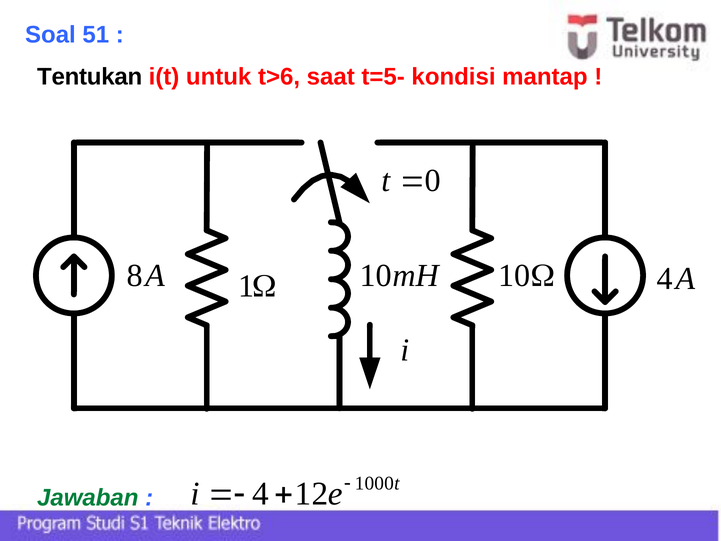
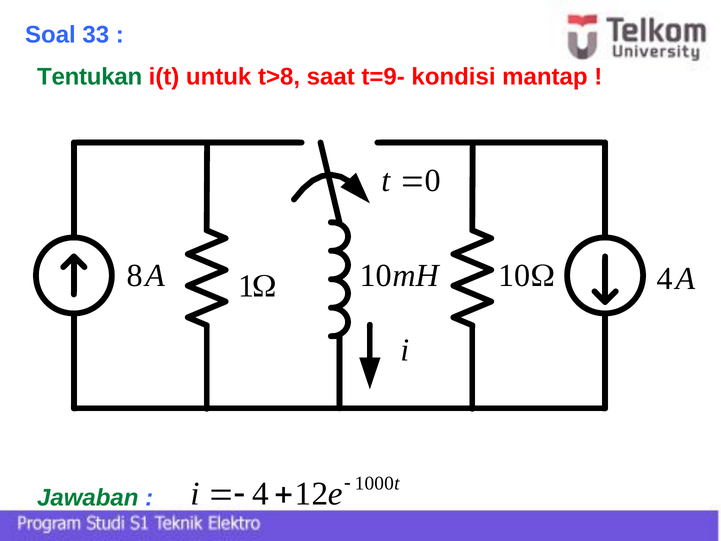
51: 51 -> 33
Tentukan colour: black -> green
t>6: t>6 -> t>8
t=5-: t=5- -> t=9-
